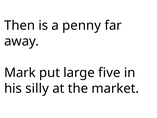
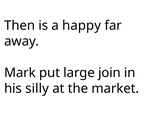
penny: penny -> happy
five: five -> join
